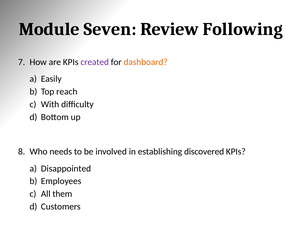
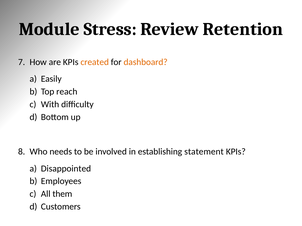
Seven: Seven -> Stress
Following: Following -> Retention
created colour: purple -> orange
discovered: discovered -> statement
